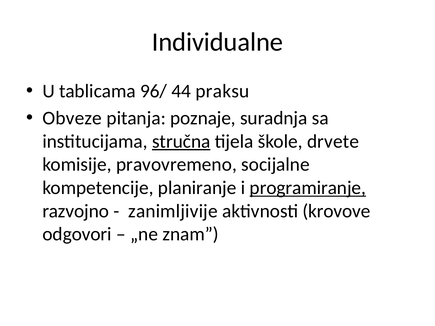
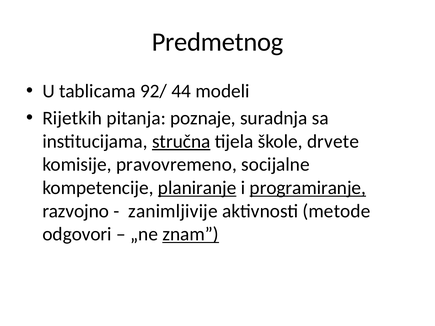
Individualne: Individualne -> Predmetnog
96/: 96/ -> 92/
praksu: praksu -> modeli
Obveze: Obveze -> Rijetkih
planiranje underline: none -> present
krovove: krovove -> metode
znam underline: none -> present
